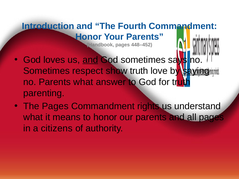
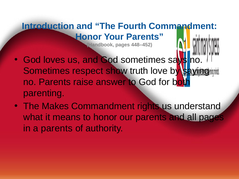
and at (90, 60) underline: present -> none
Parents what: what -> raise
for truth: truth -> both
The Pages: Pages -> Makes
a citizens: citizens -> parents
